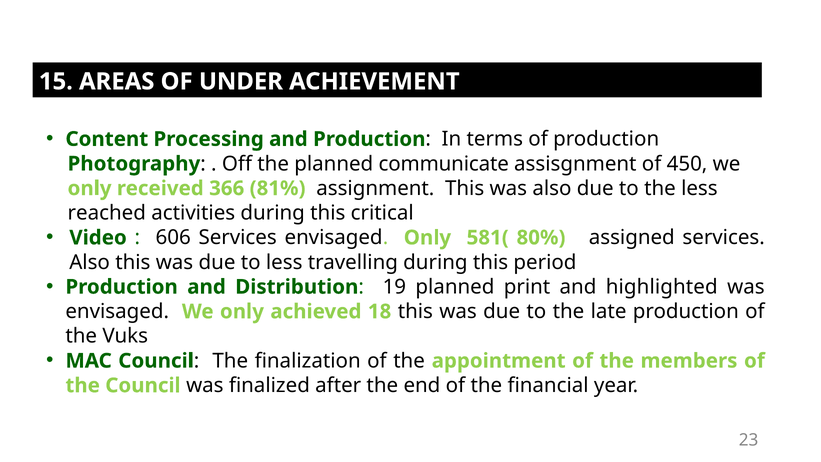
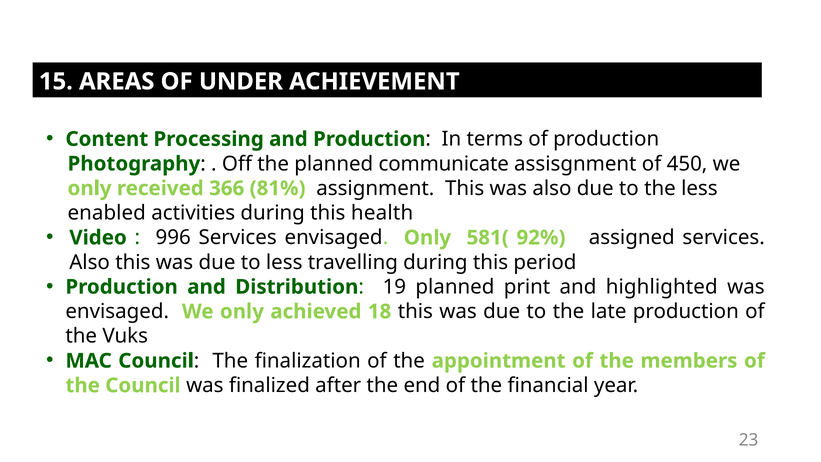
reached: reached -> enabled
critical: critical -> health
606: 606 -> 996
80%: 80% -> 92%
